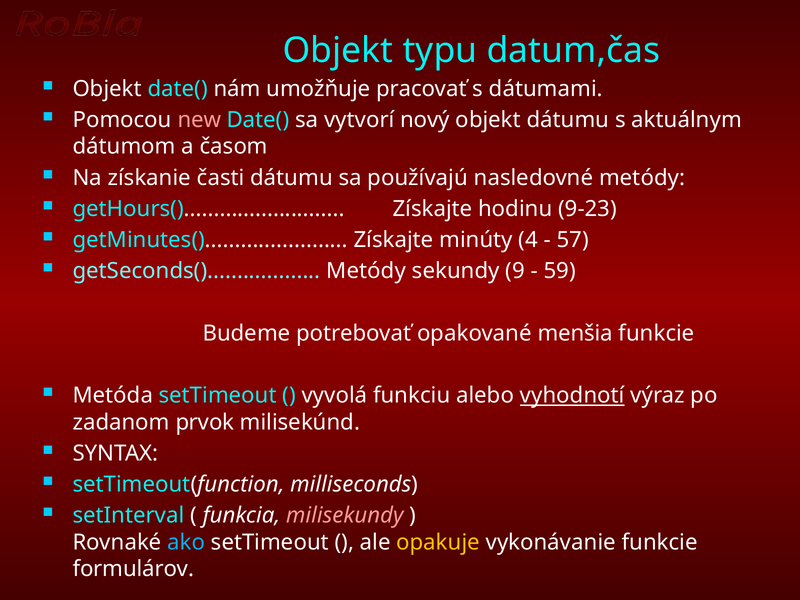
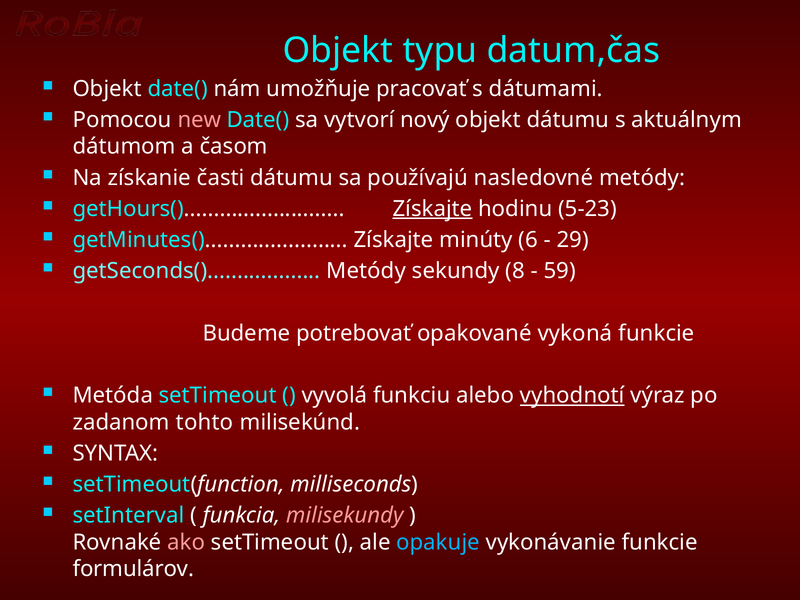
Získajte at (433, 209) underline: none -> present
9-23: 9-23 -> 5-23
4: 4 -> 6
57: 57 -> 29
9: 9 -> 8
menšia: menšia -> vykoná
prvok: prvok -> tohto
ako colour: light blue -> pink
opakuje colour: yellow -> light blue
